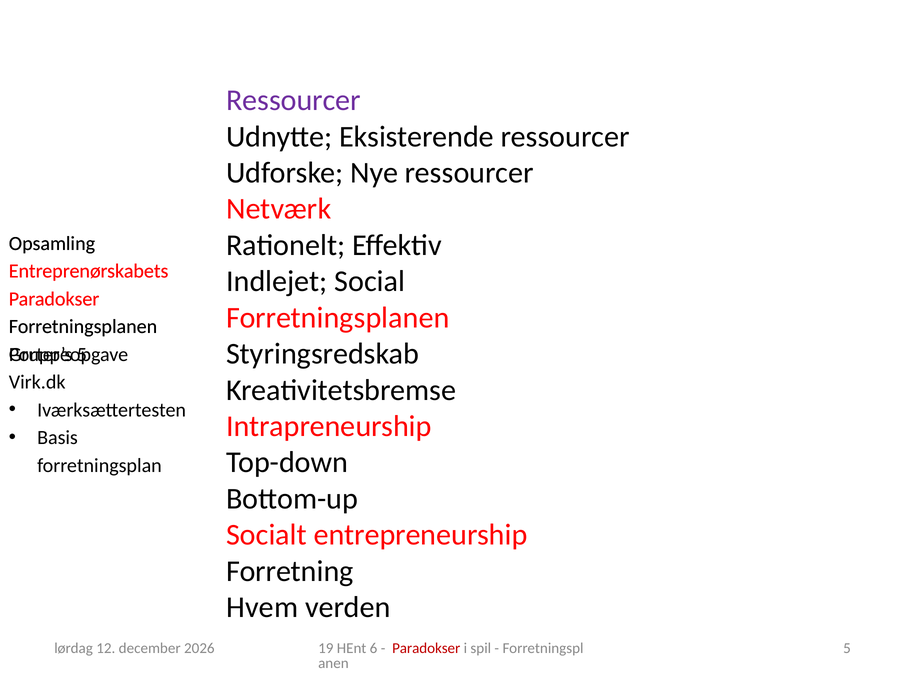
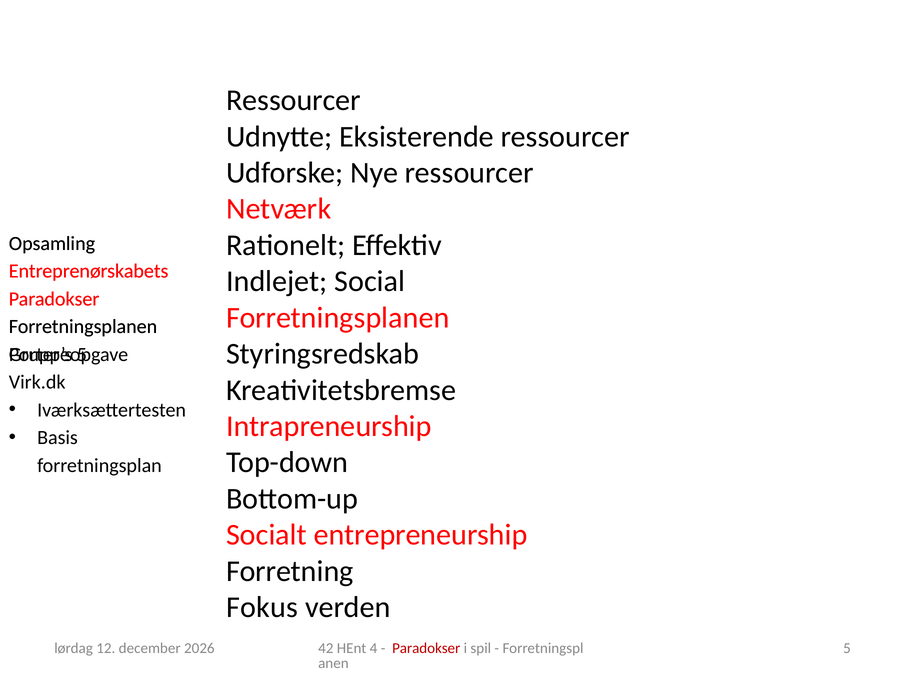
Ressourcer at (293, 100) colour: purple -> black
Hvem: Hvem -> Fokus
19: 19 -> 42
6: 6 -> 4
